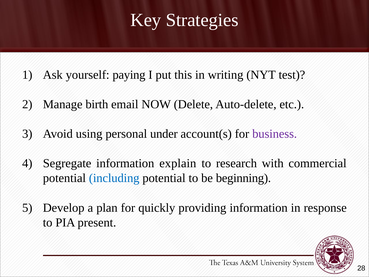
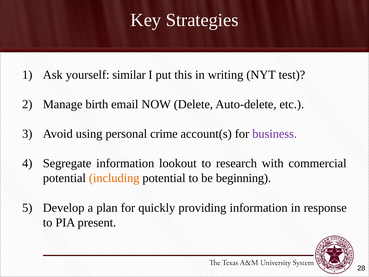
paying: paying -> similar
under: under -> crime
explain: explain -> lookout
including colour: blue -> orange
